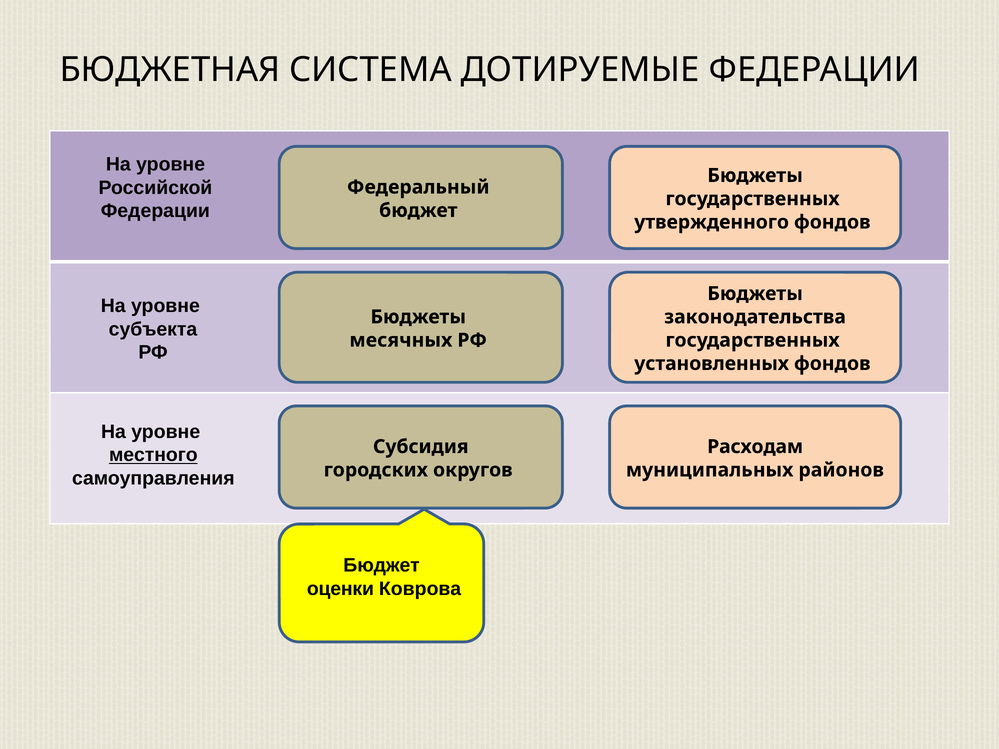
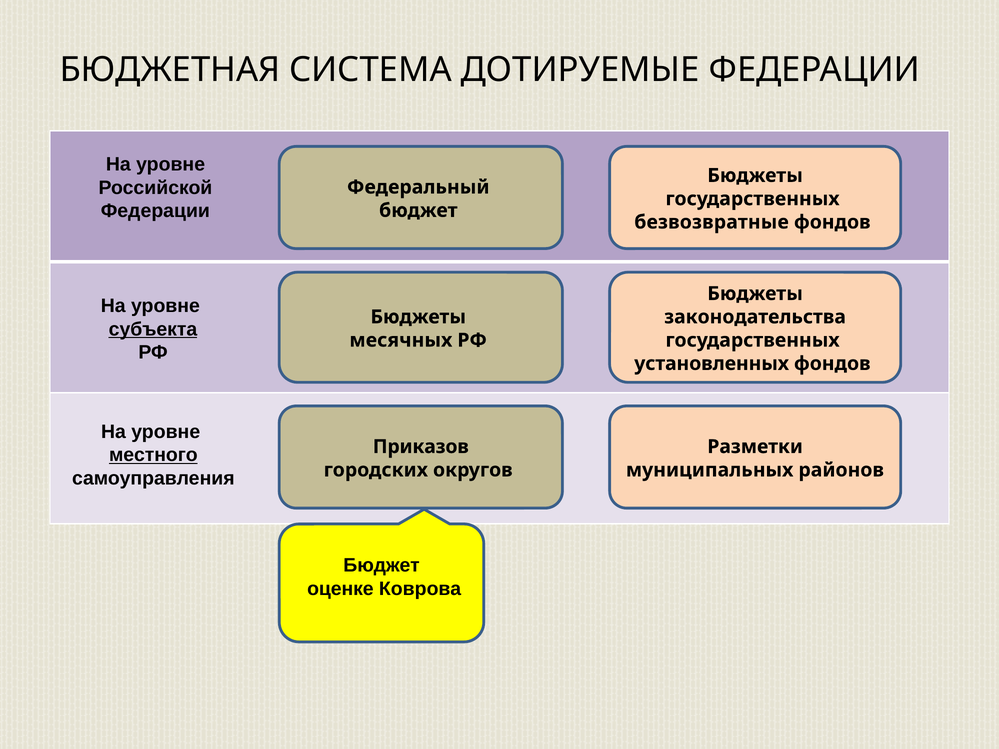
утвержденного: утвержденного -> безвозвратные
субъекта underline: none -> present
Субсидия: Субсидия -> Приказов
Расходам: Расходам -> Разметки
оценки: оценки -> оценке
